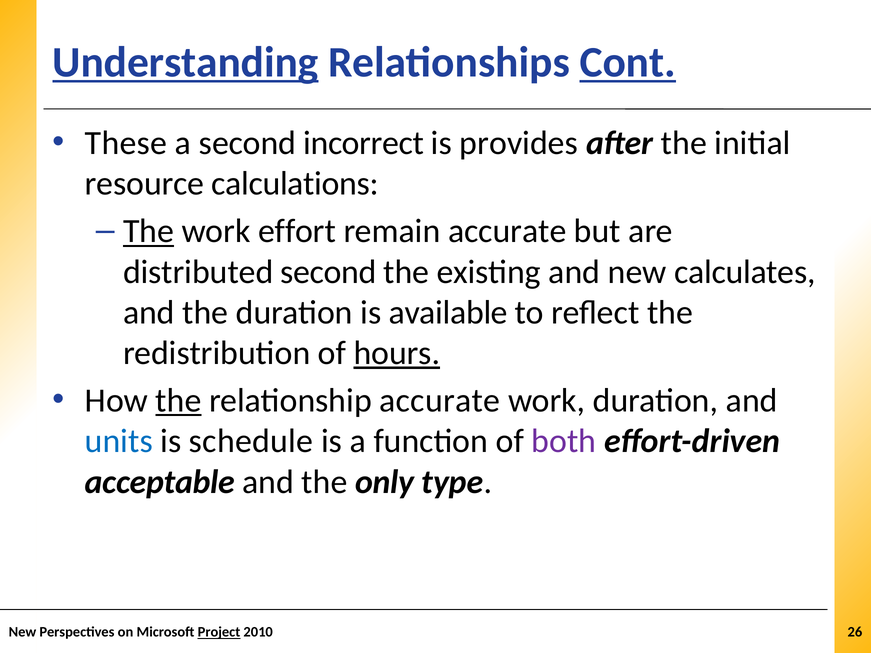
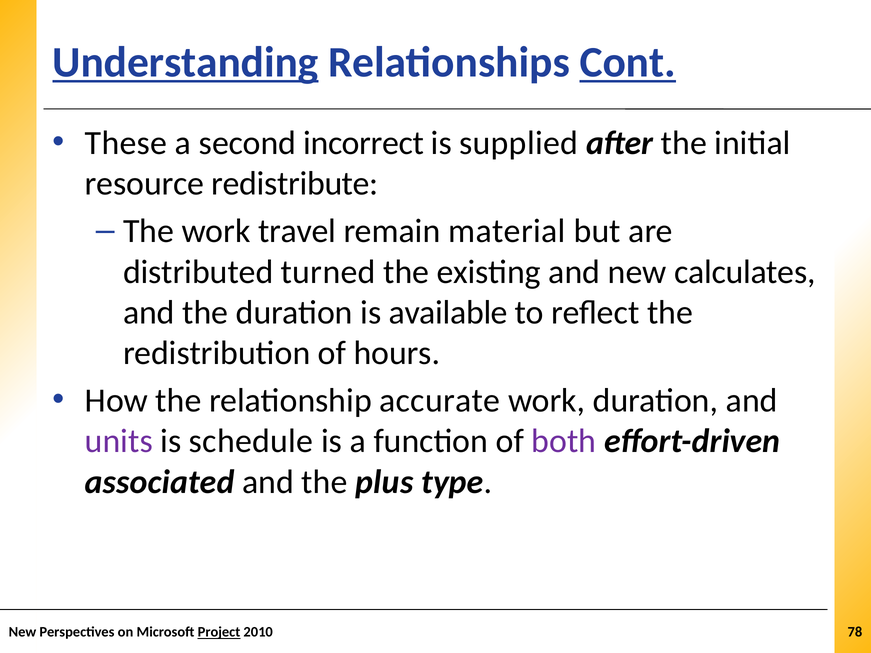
provides: provides -> supplied
calculations: calculations -> redistribute
The at (149, 231) underline: present -> none
effort: effort -> travel
remain accurate: accurate -> material
distributed second: second -> turned
hours underline: present -> none
the at (178, 401) underline: present -> none
units colour: blue -> purple
acceptable: acceptable -> associated
only: only -> plus
26: 26 -> 78
